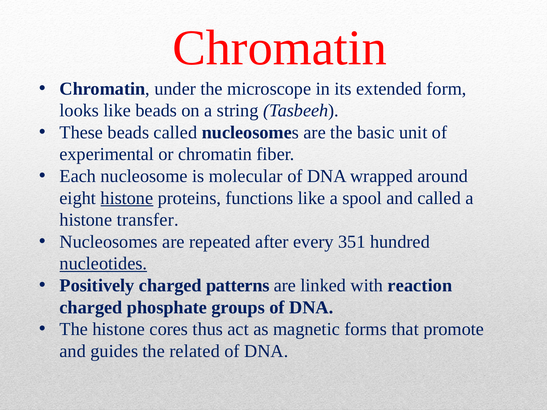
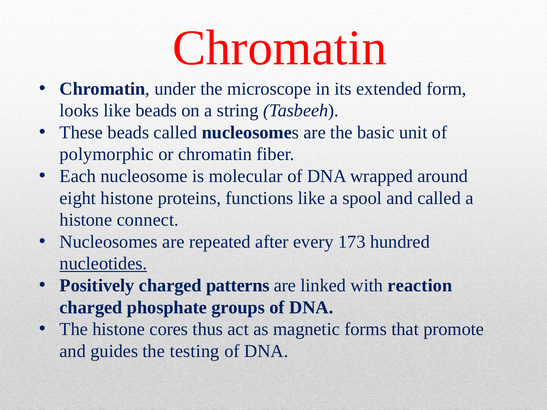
experimental: experimental -> polymorphic
histone at (127, 198) underline: present -> none
transfer: transfer -> connect
351: 351 -> 173
related: related -> testing
